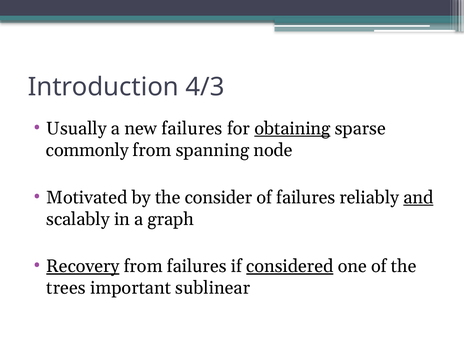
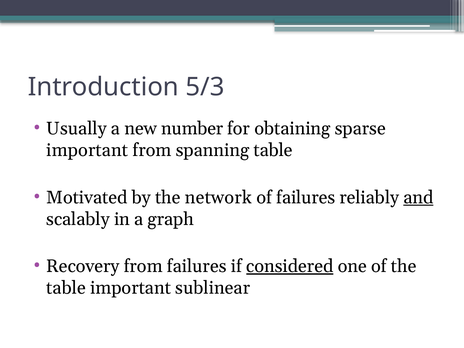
4/3: 4/3 -> 5/3
new failures: failures -> number
obtaining underline: present -> none
commonly at (87, 150): commonly -> important
spanning node: node -> table
consider: consider -> network
Recovery underline: present -> none
trees at (66, 288): trees -> table
